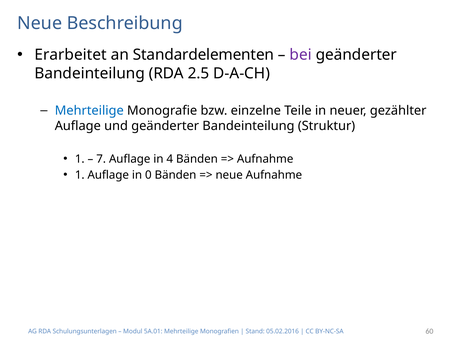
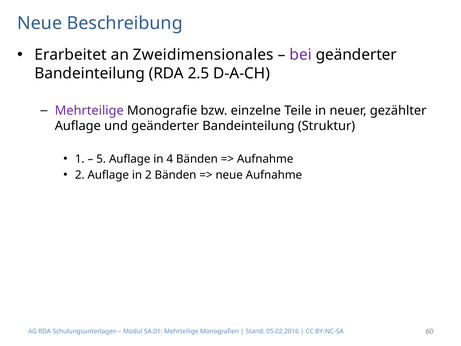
Standardelementen: Standardelementen -> Zweidimensionales
Mehrteilige at (89, 110) colour: blue -> purple
7: 7 -> 5
1 at (80, 175): 1 -> 2
in 0: 0 -> 2
